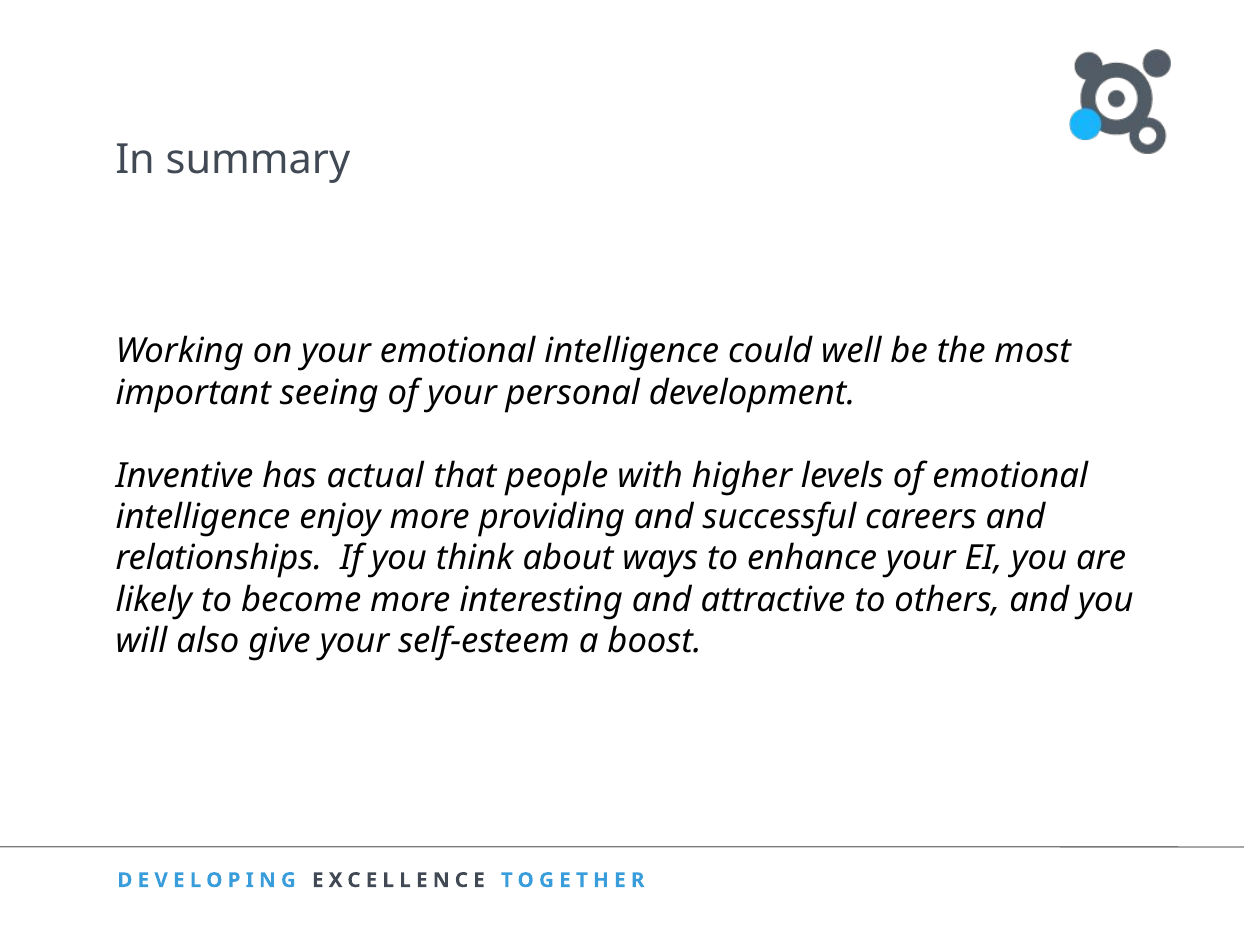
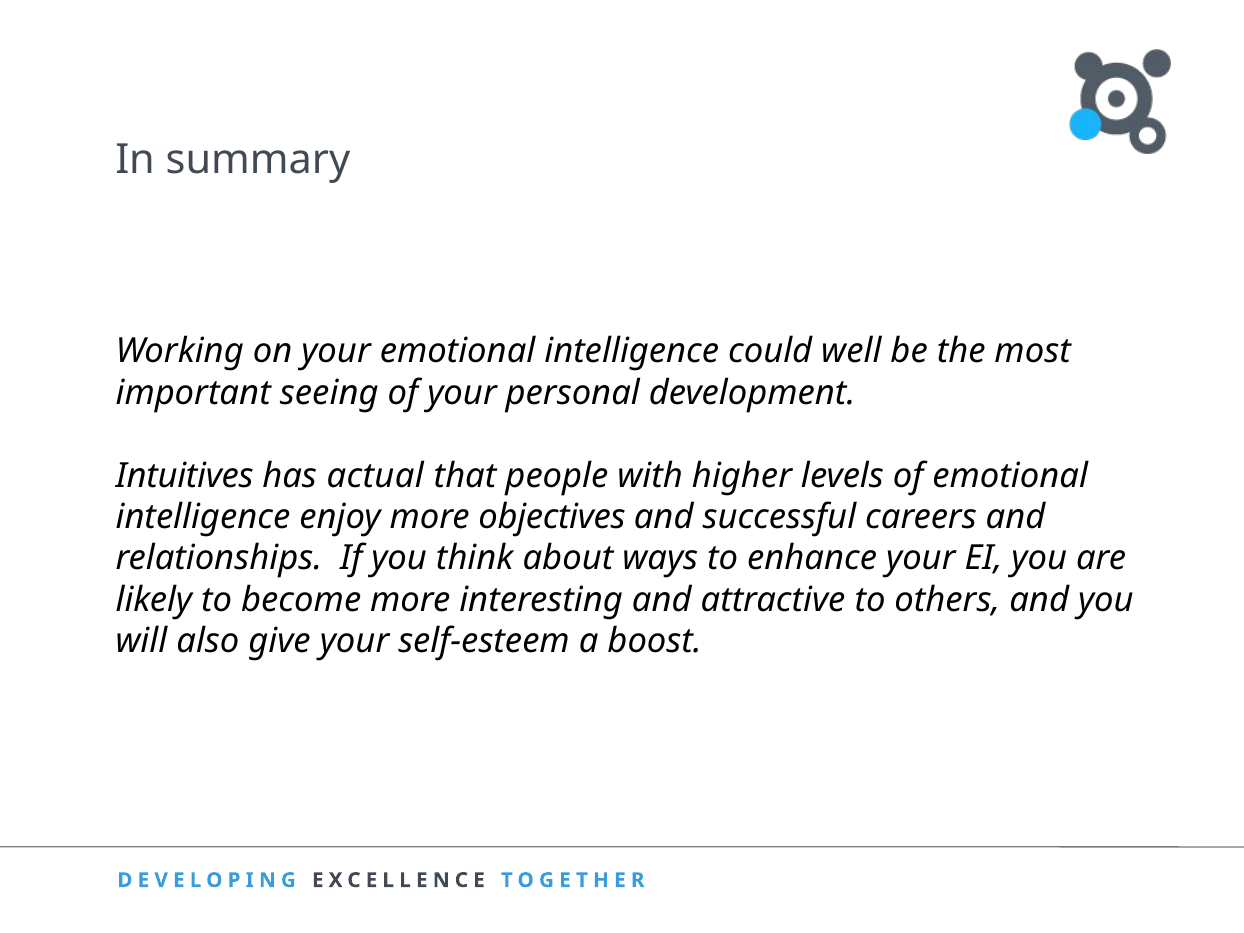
Inventive: Inventive -> Intuitives
providing: providing -> objectives
